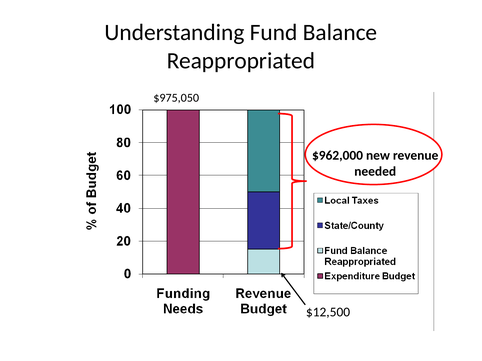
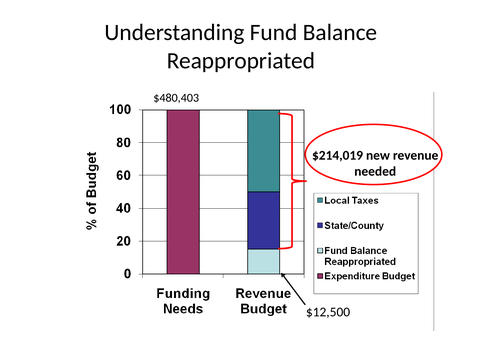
$975,050: $975,050 -> $480,403
$962,000: $962,000 -> $214,019
